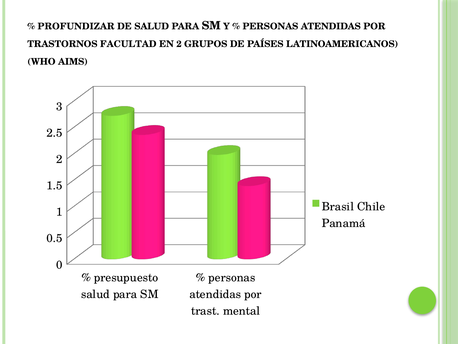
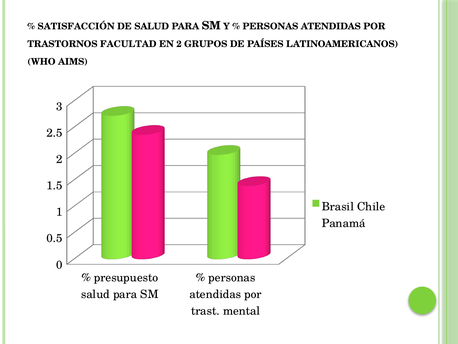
PROFUNDIZAR: PROFUNDIZAR -> SATISFACCIÓN
